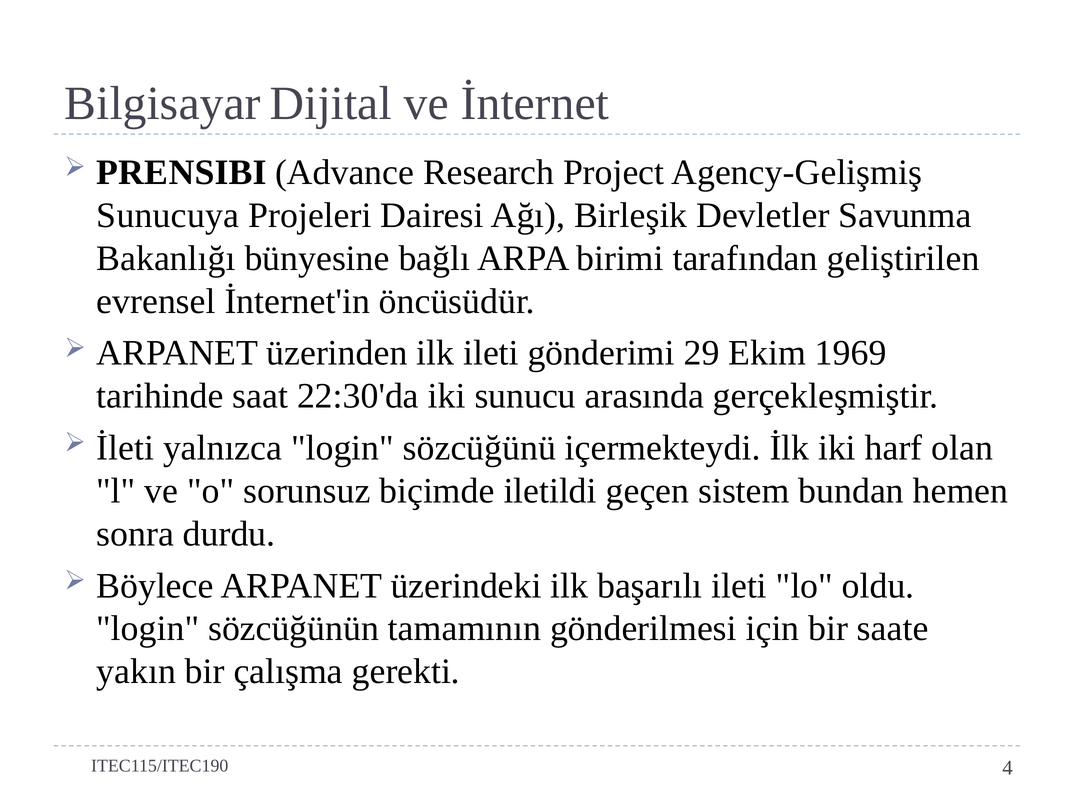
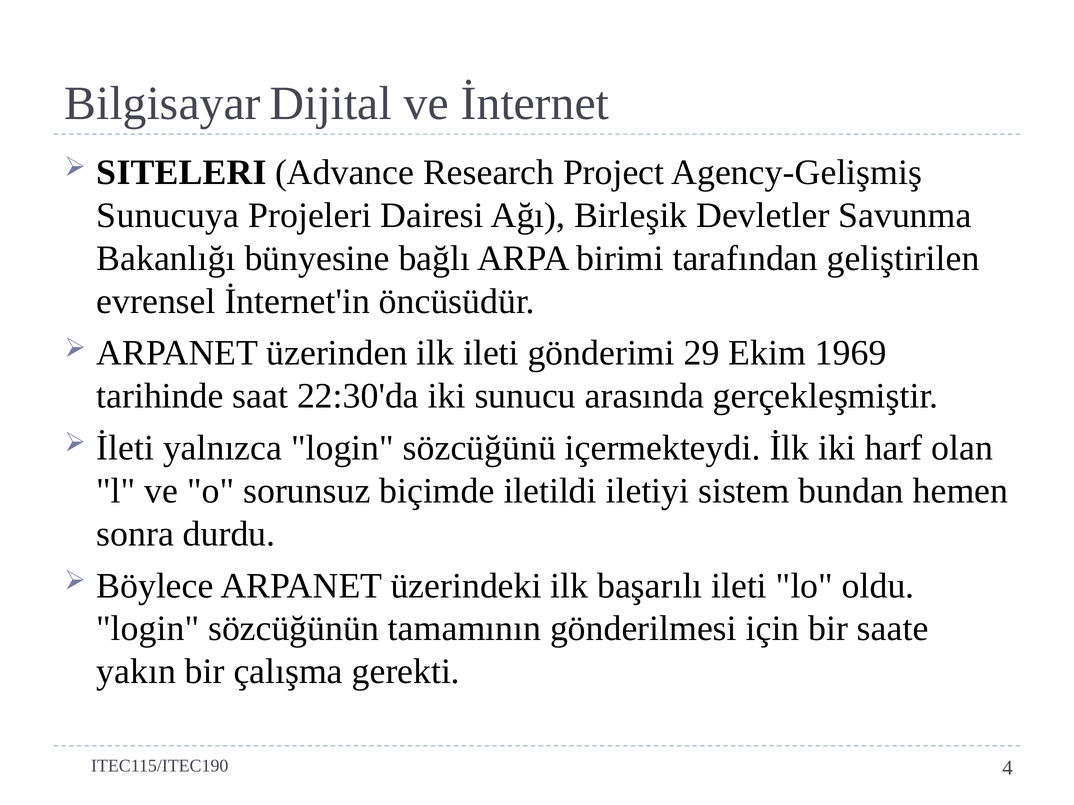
PRENSIBI: PRENSIBI -> SITELERI
geçen: geçen -> iletiyi
